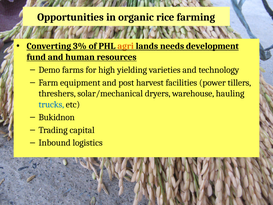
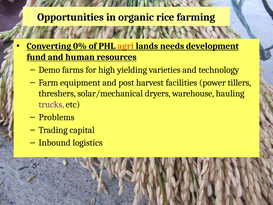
3%: 3% -> 0%
trucks colour: blue -> purple
Bukidnon: Bukidnon -> Problems
